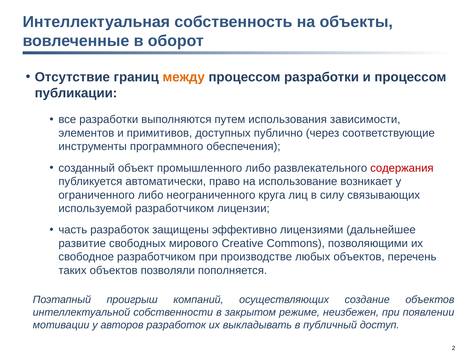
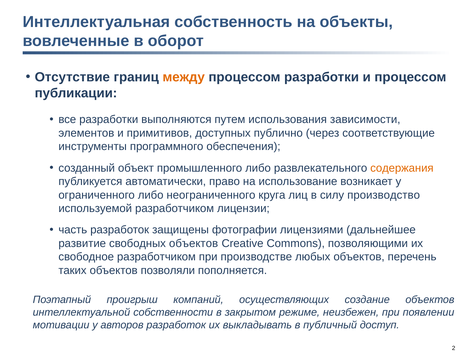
содержания colour: red -> orange
связывающих: связывающих -> производство
эффективно: эффективно -> фотографии
свободных мирового: мирового -> объектов
